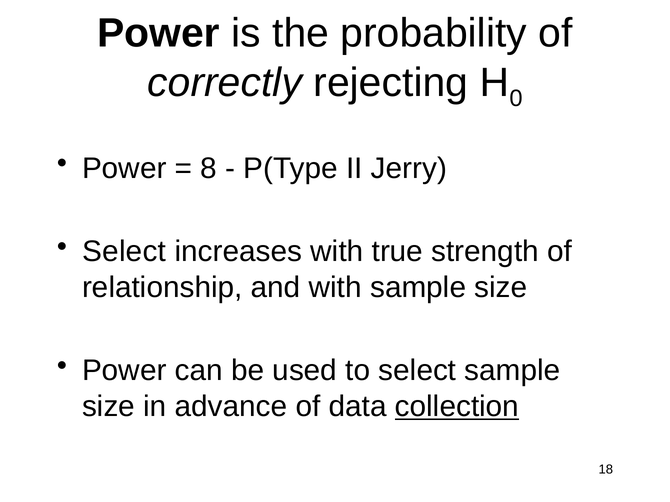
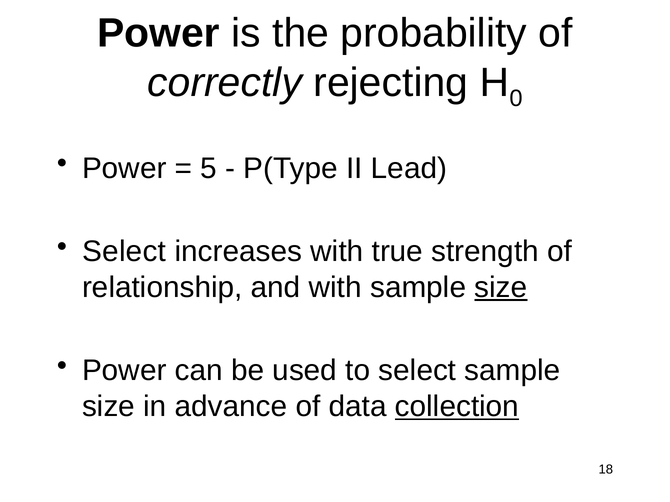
8: 8 -> 5
Jerry: Jerry -> Lead
size at (501, 288) underline: none -> present
